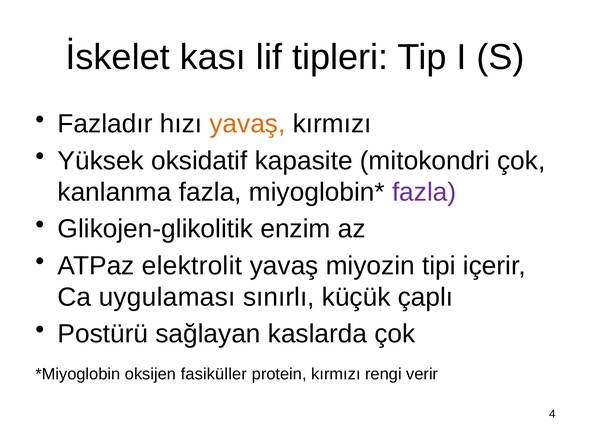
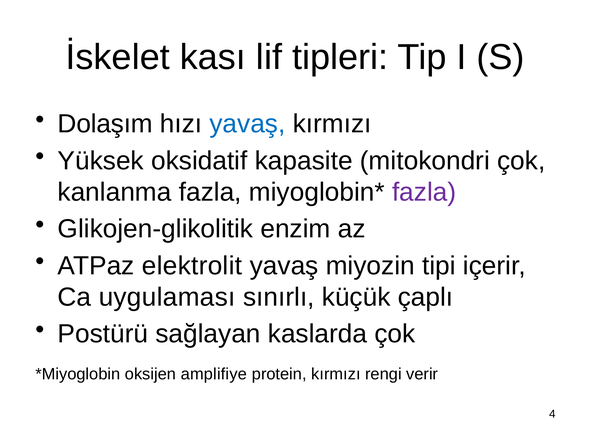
Fazladır: Fazladır -> Dolaşım
yavaş at (247, 124) colour: orange -> blue
fasiküller: fasiküller -> amplifiye
